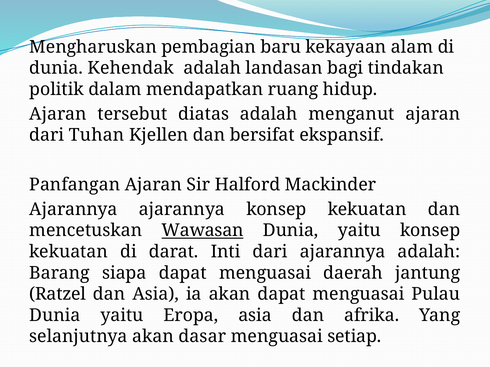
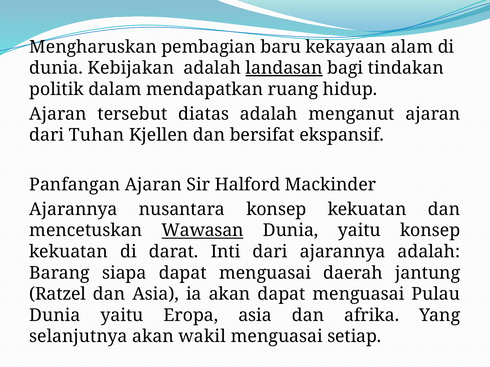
Kehendak: Kehendak -> Kebijakan
landasan underline: none -> present
Ajarannya ajarannya: ajarannya -> nusantara
dasar: dasar -> wakil
